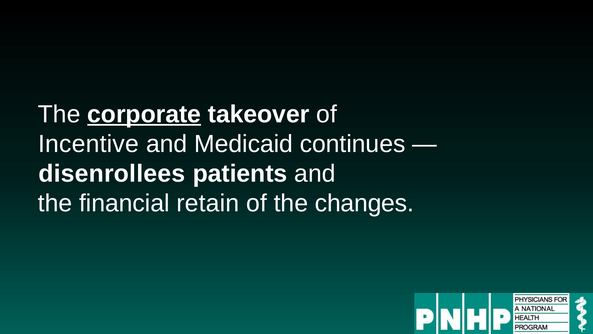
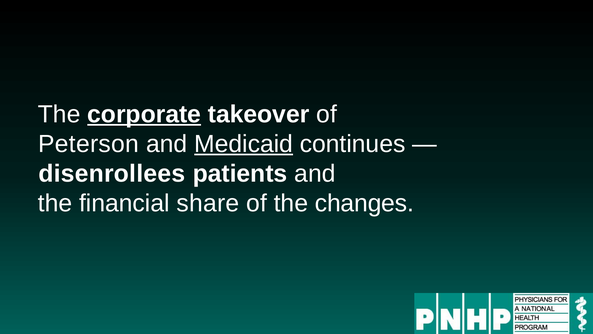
Incentive: Incentive -> Peterson
Medicaid underline: none -> present
retain: retain -> share
